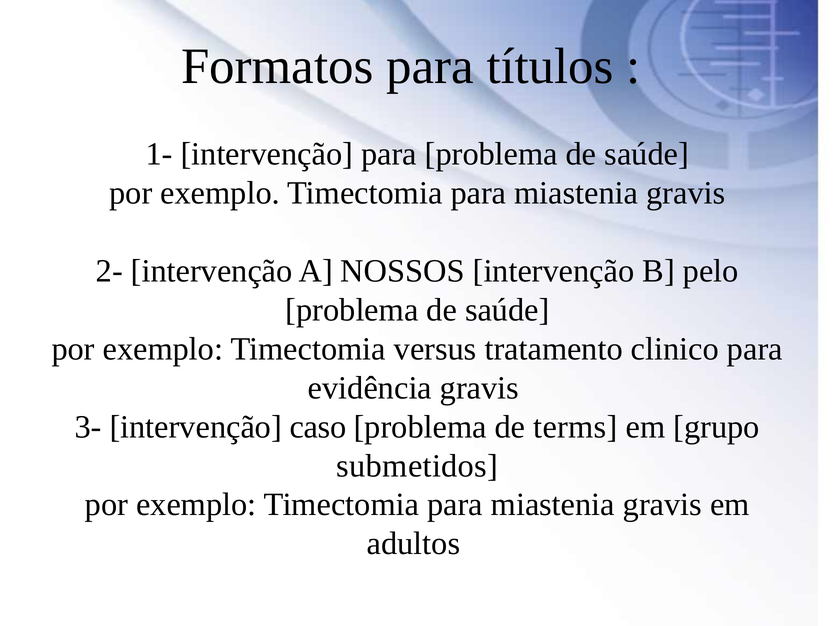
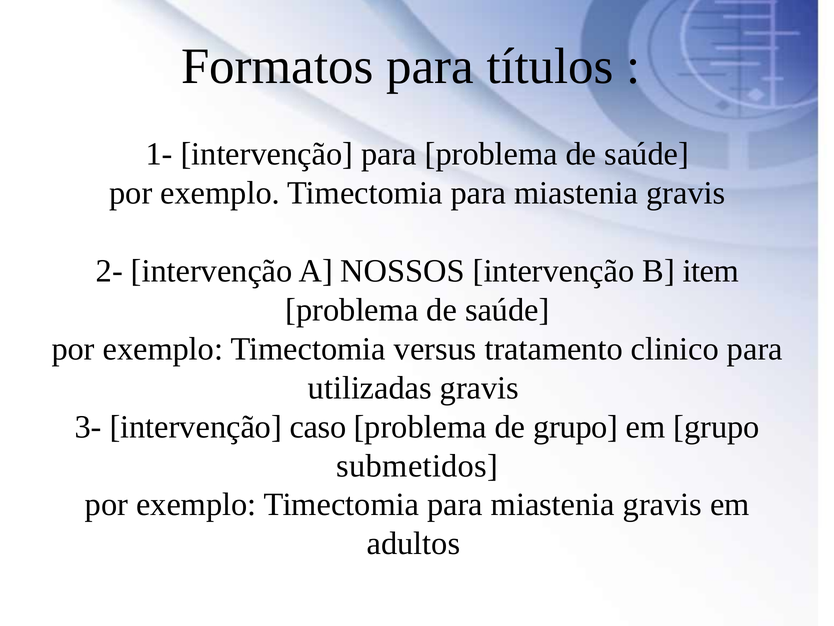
pelo: pelo -> item
evidência: evidência -> utilizadas
de terms: terms -> grupo
